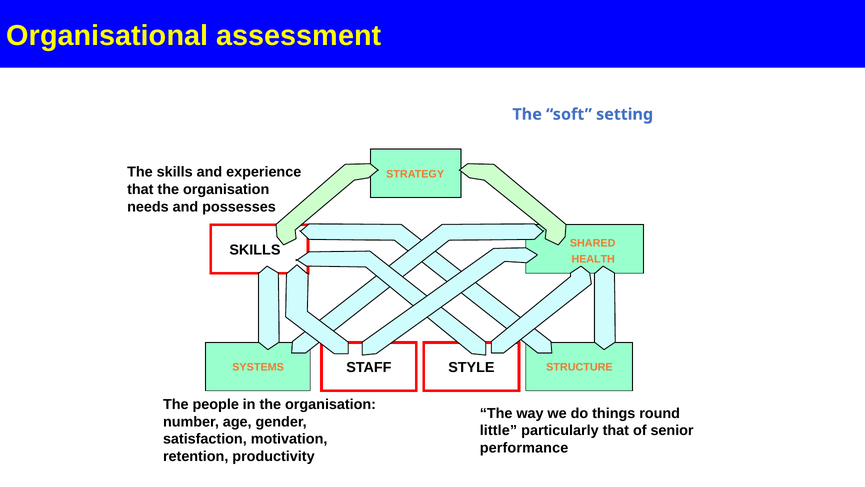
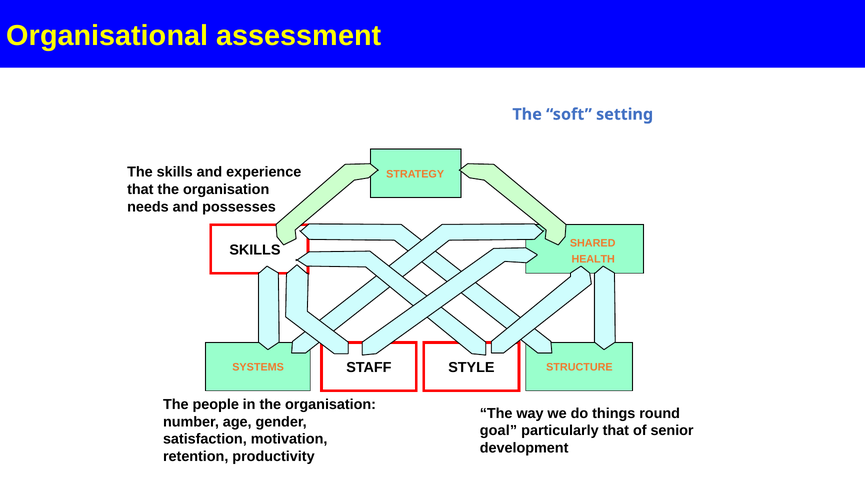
little: little -> goal
performance: performance -> development
